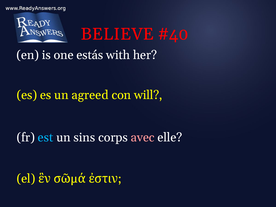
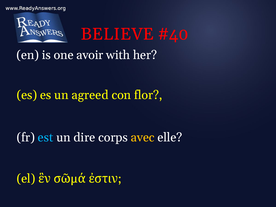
estás: estás -> avoir
will: will -> flor
sins: sins -> dire
avec colour: pink -> yellow
